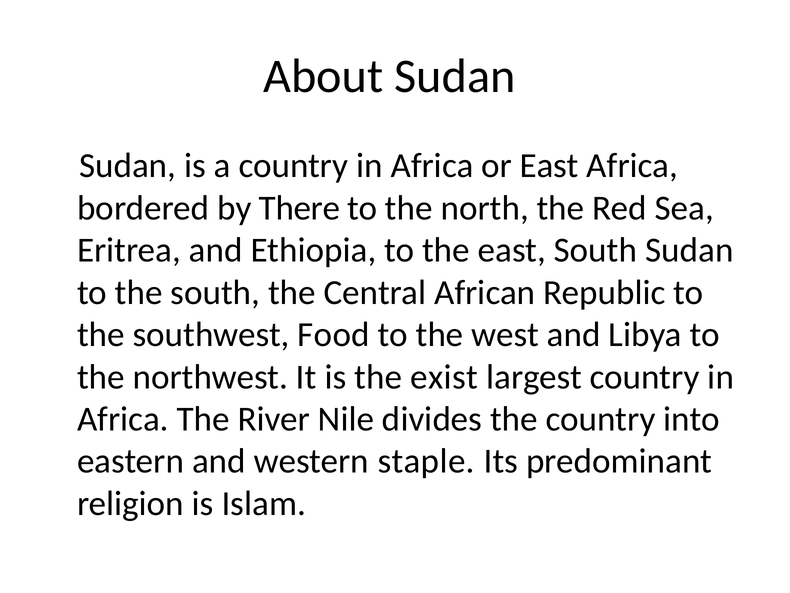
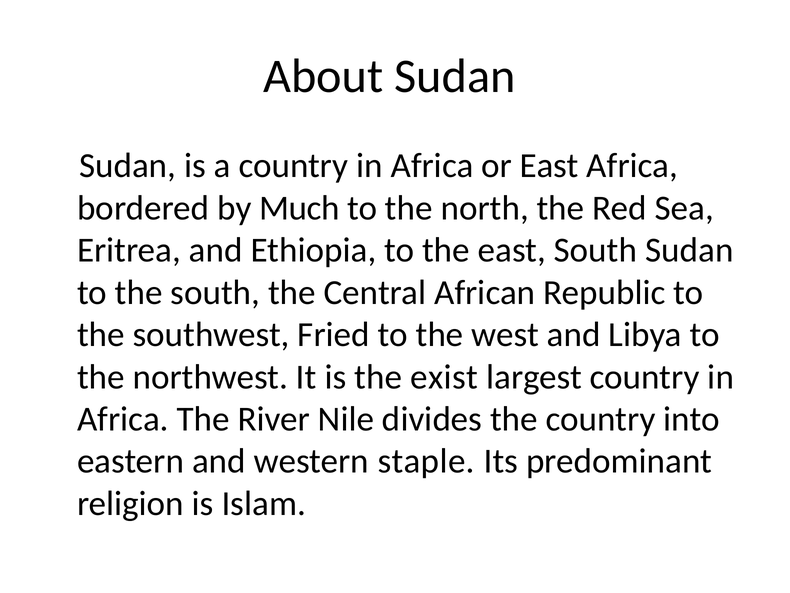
There: There -> Much
Food: Food -> Fried
